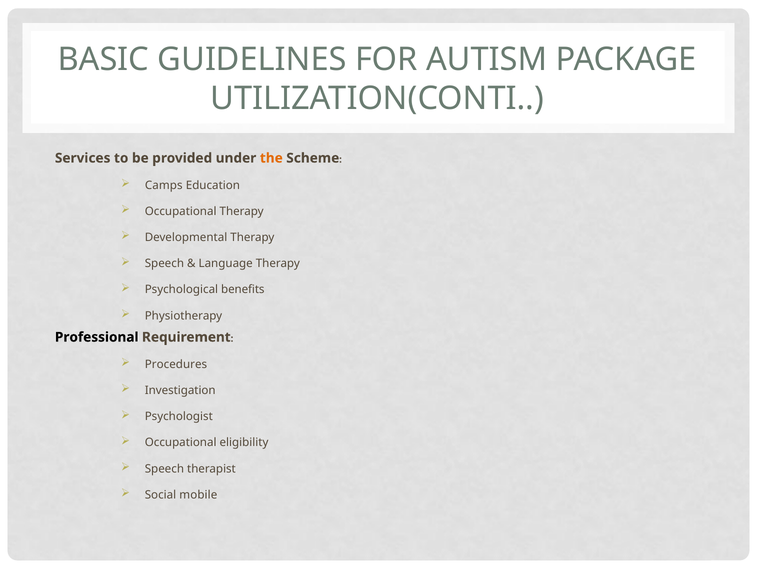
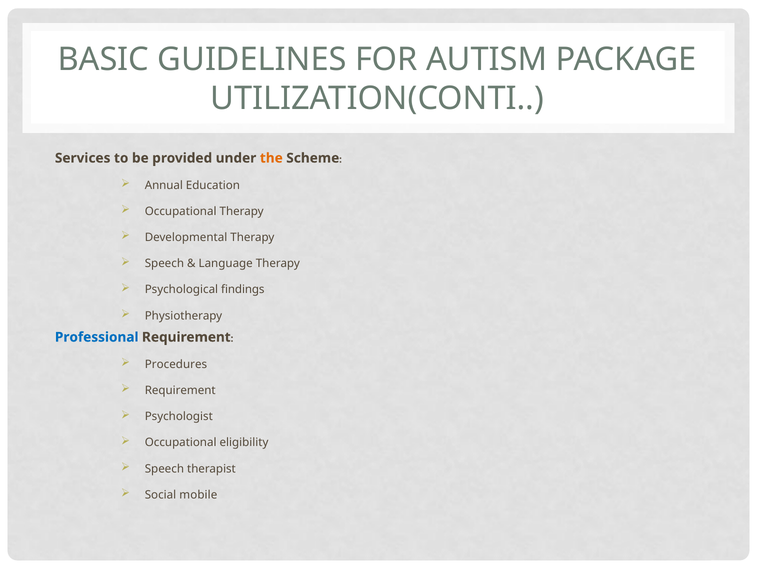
Camps: Camps -> Annual
benefits: benefits -> findings
Professional colour: black -> blue
Investigation at (180, 390): Investigation -> Requirement
